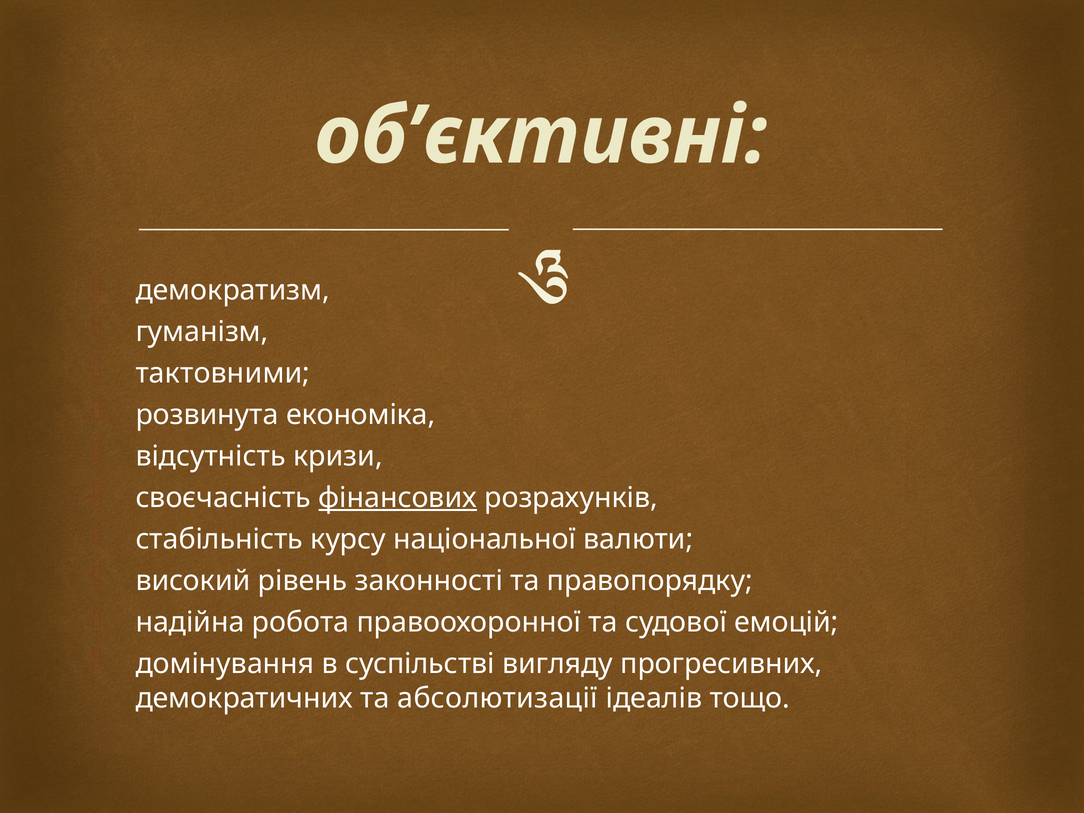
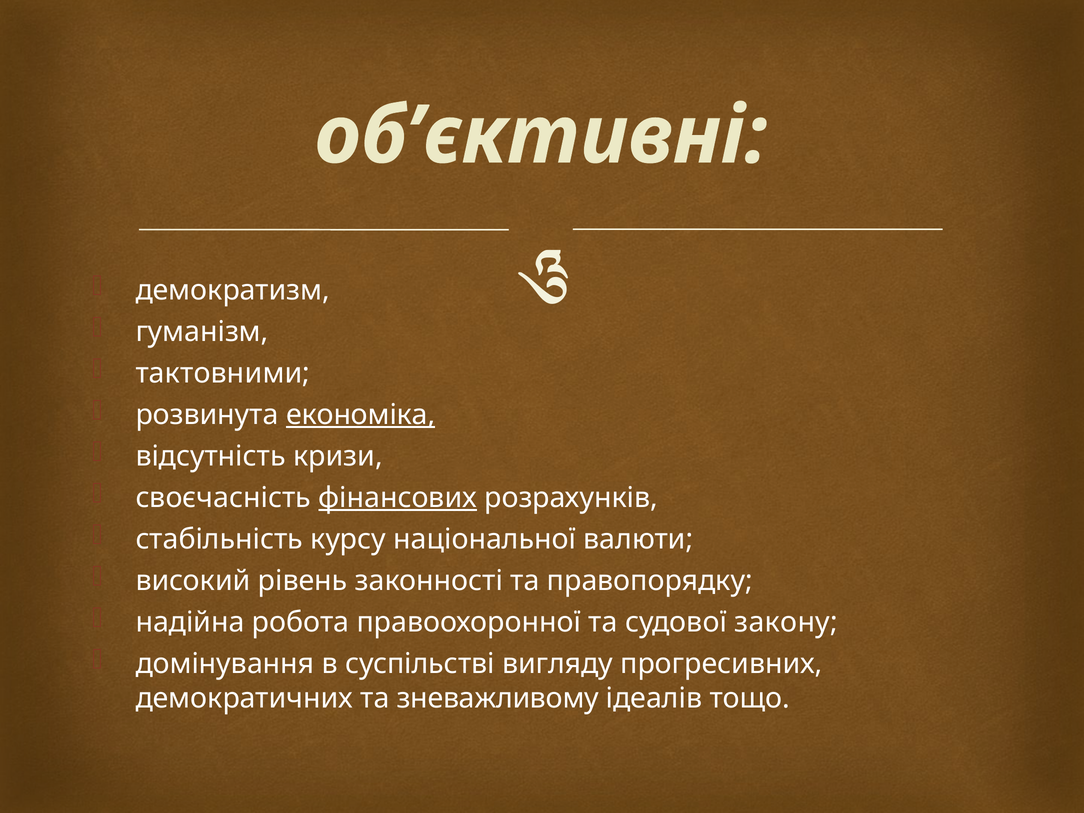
економіка underline: none -> present
емоцій: емоцій -> закону
абсолютизації: абсолютизації -> зневажливому
